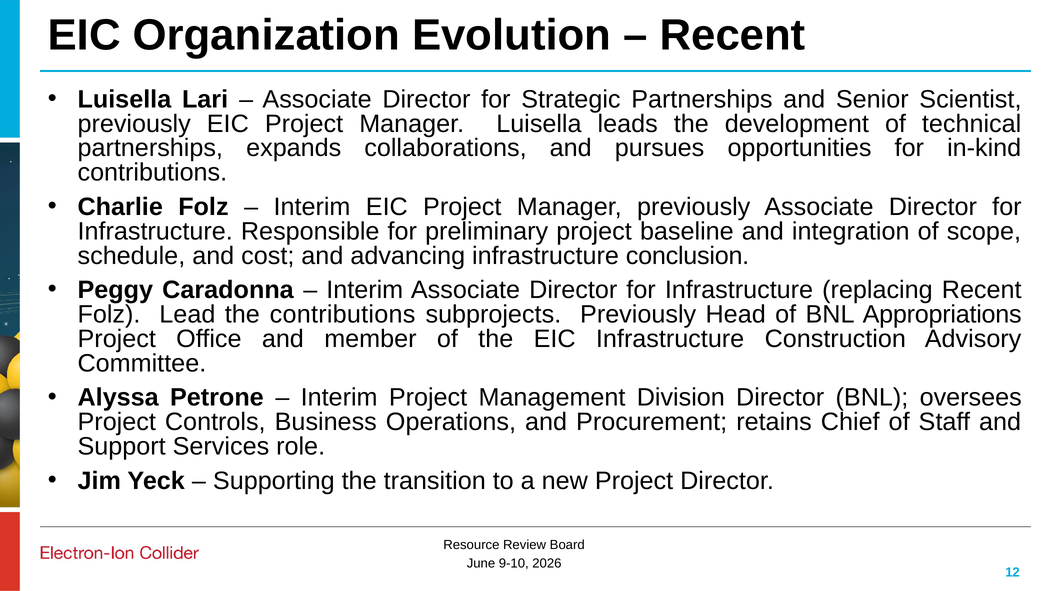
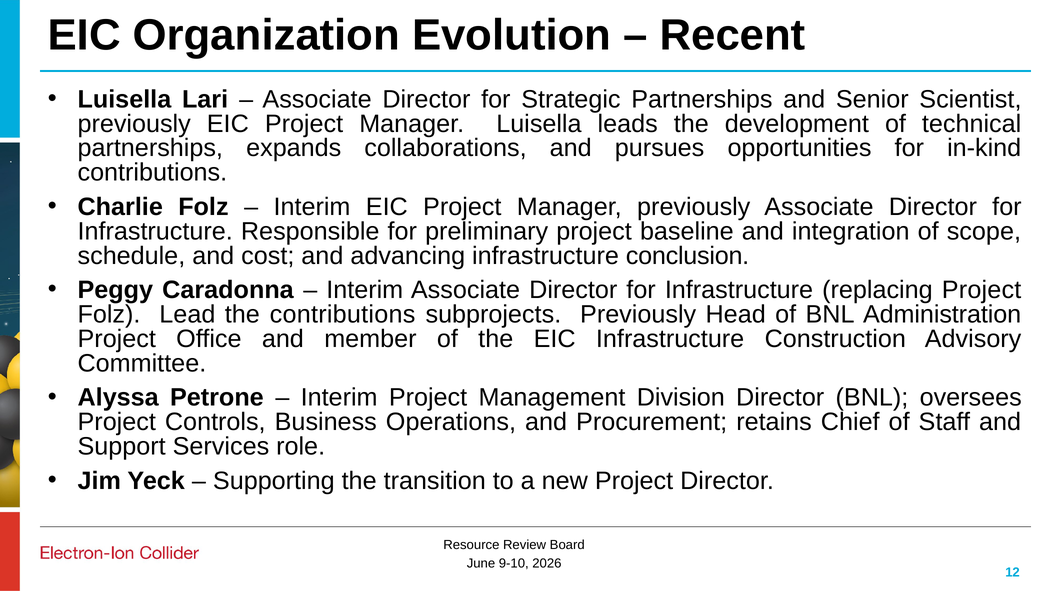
replacing Recent: Recent -> Project
Appropriations: Appropriations -> Administration
